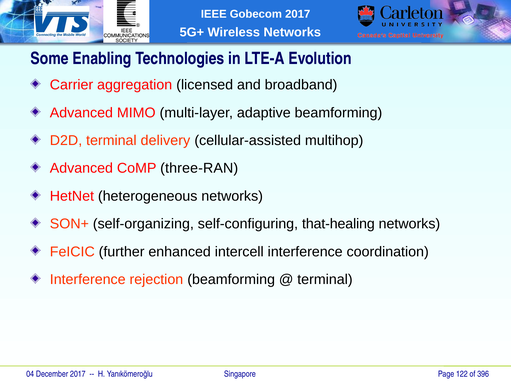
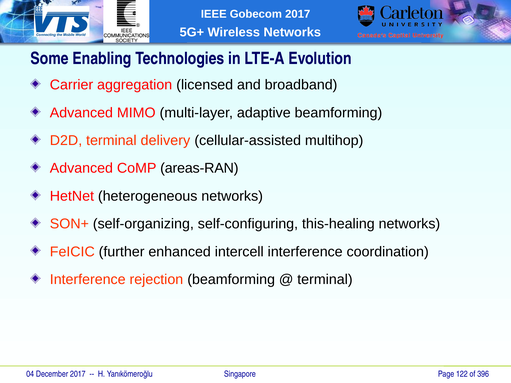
three-RAN: three-RAN -> areas-RAN
that-healing: that-healing -> this-healing
